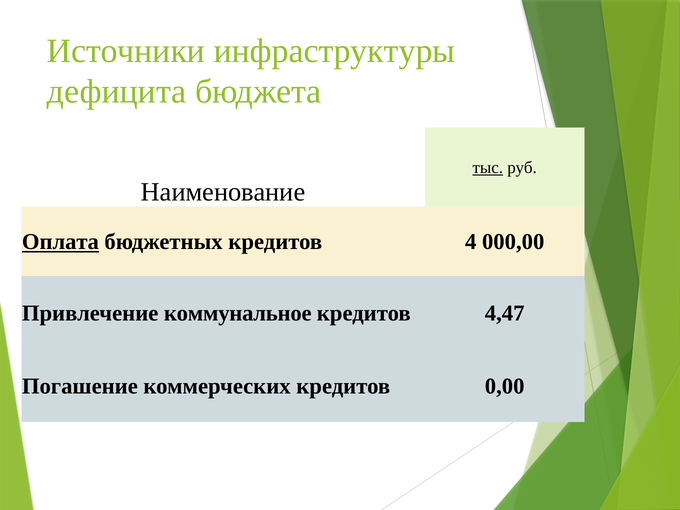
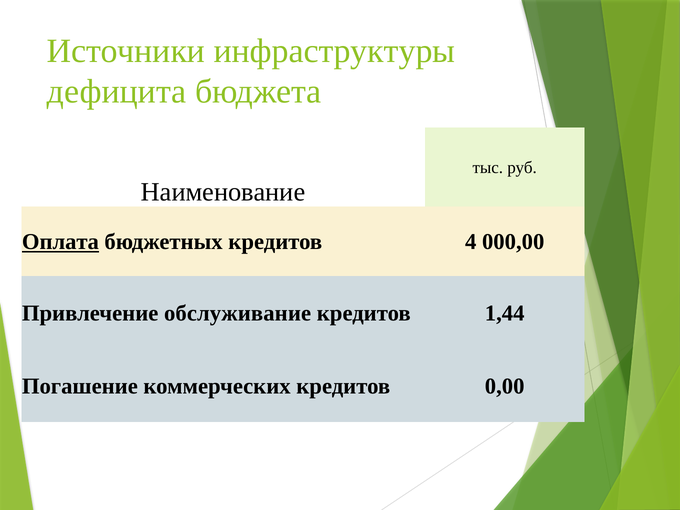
тыс underline: present -> none
коммунальное: коммунальное -> обслуживание
4,47: 4,47 -> 1,44
